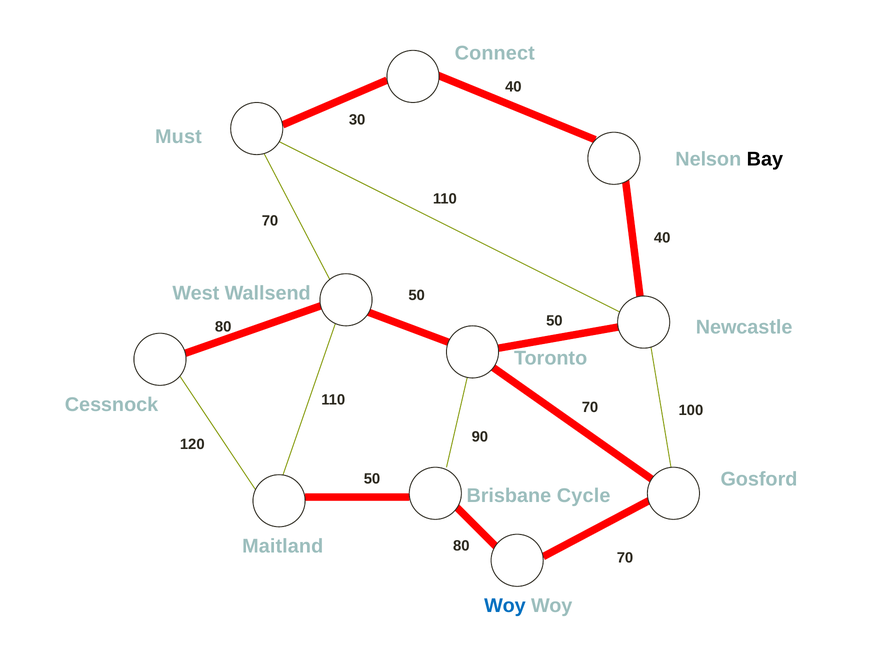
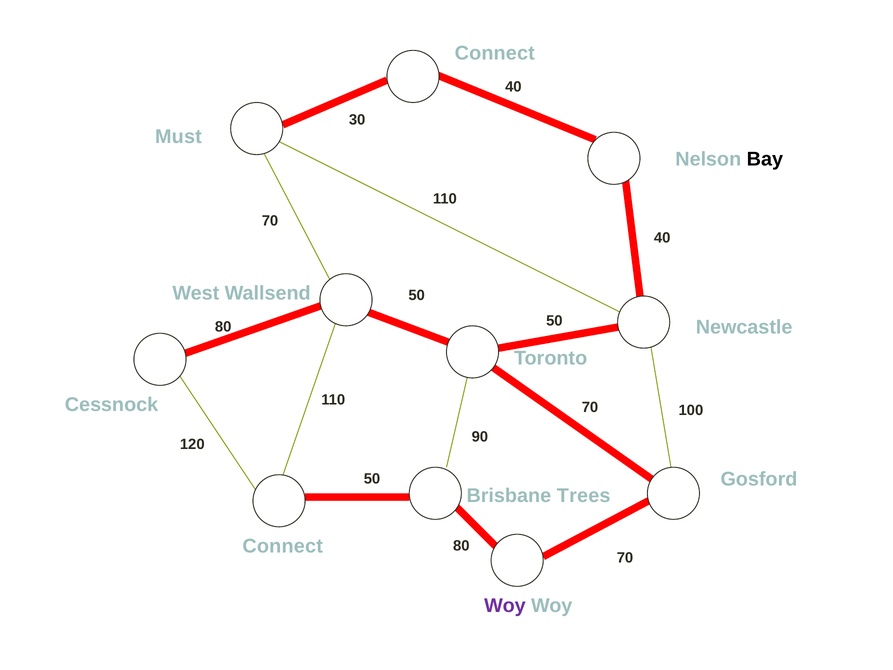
Cycle: Cycle -> Trees
Maitland at (283, 546): Maitland -> Connect
Woy at (505, 606) colour: blue -> purple
